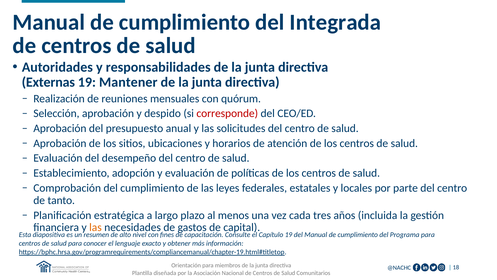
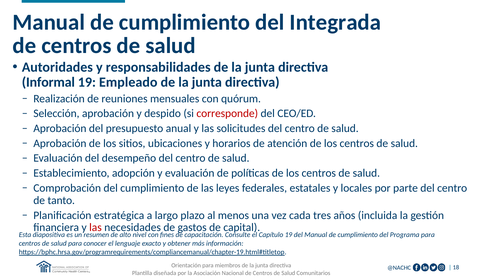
Externas: Externas -> Informal
Mantener: Mantener -> Empleado
las at (95, 227) colour: orange -> red
